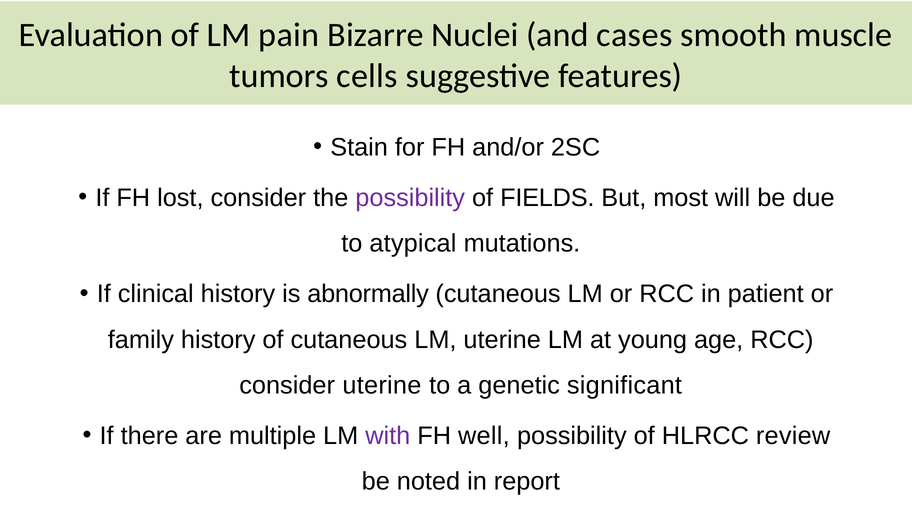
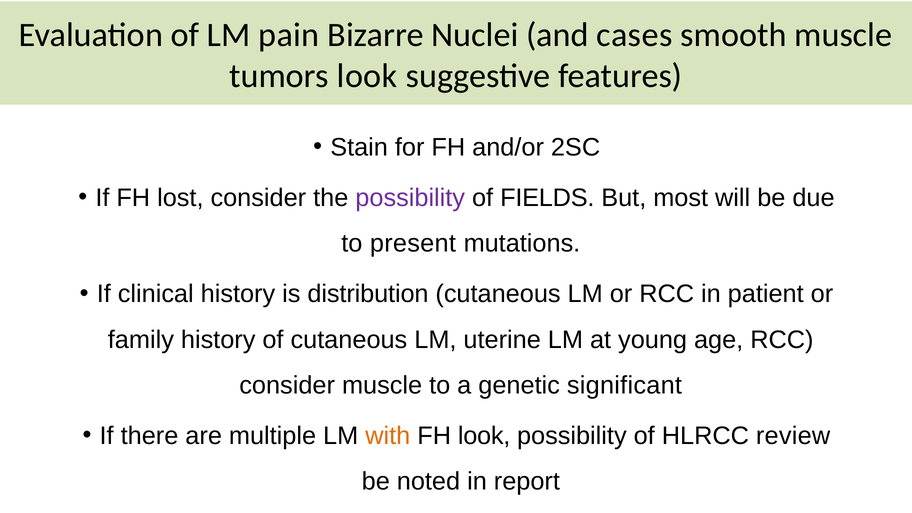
tumors cells: cells -> look
atypical: atypical -> present
abnormally: abnormally -> distribution
consider uterine: uterine -> muscle
with colour: purple -> orange
FH well: well -> look
